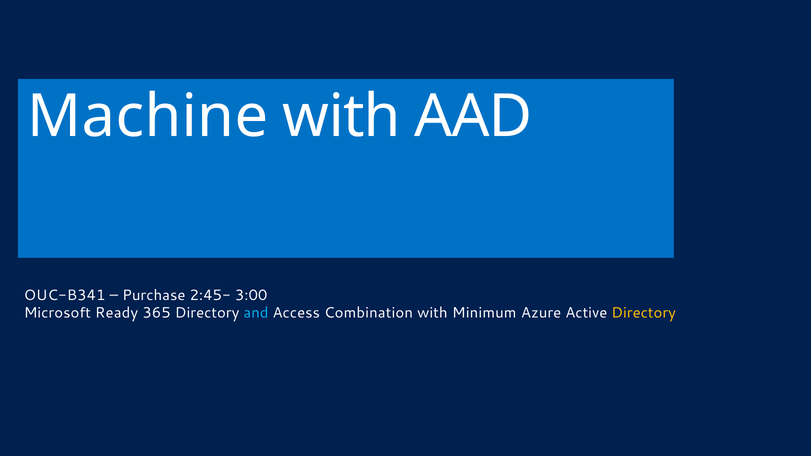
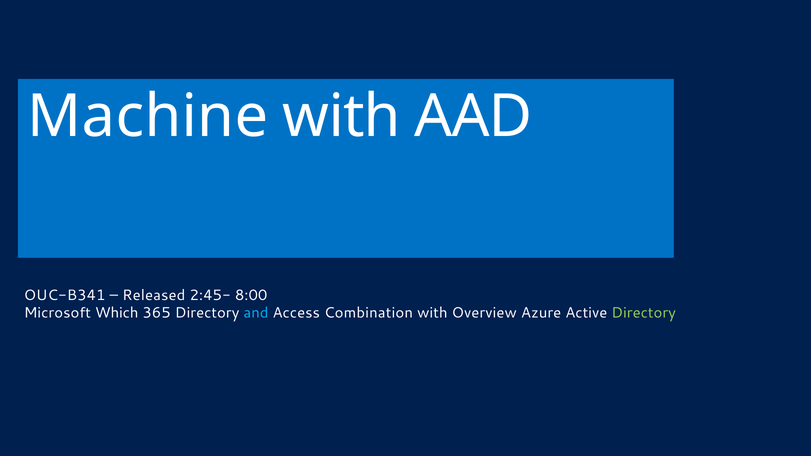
Purchase: Purchase -> Released
3:00: 3:00 -> 8:00
Ready: Ready -> Which
Minimum: Minimum -> Overview
Directory at (644, 313) colour: yellow -> light green
